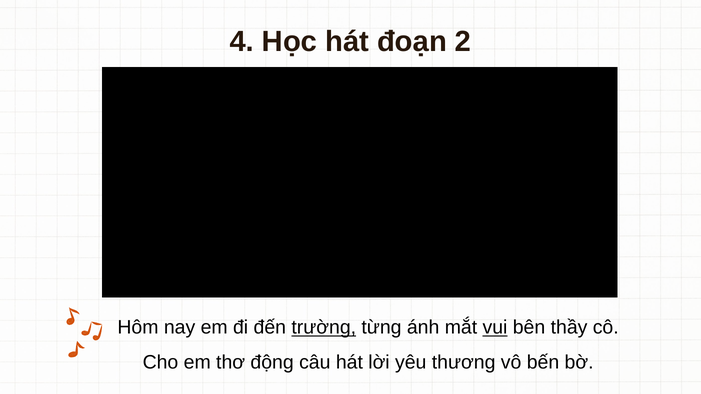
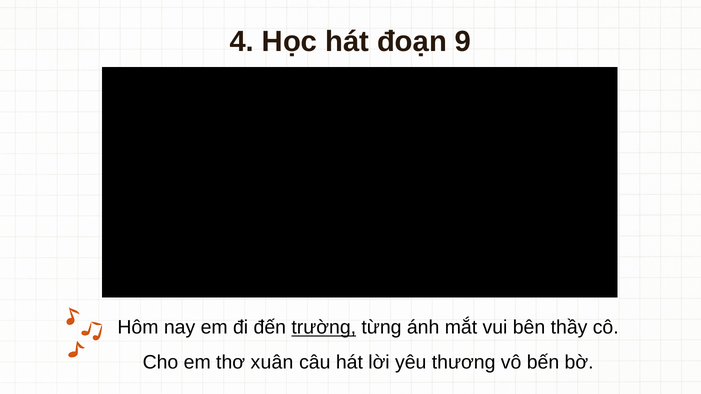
2: 2 -> 9
vui underline: present -> none
động: động -> xuân
